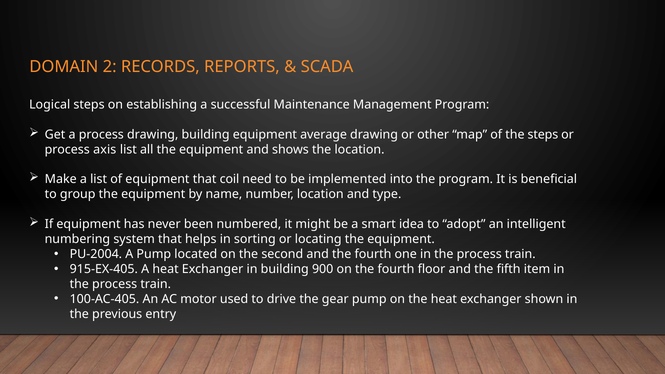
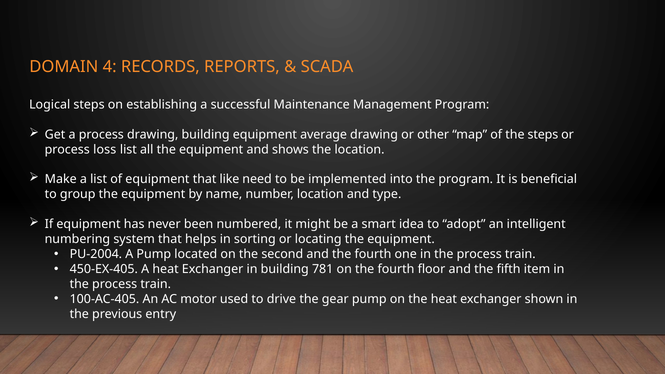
2: 2 -> 4
axis: axis -> loss
coil: coil -> like
915-EX-405: 915-EX-405 -> 450-EX-405
900: 900 -> 781
